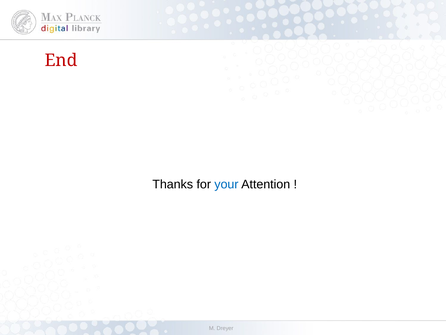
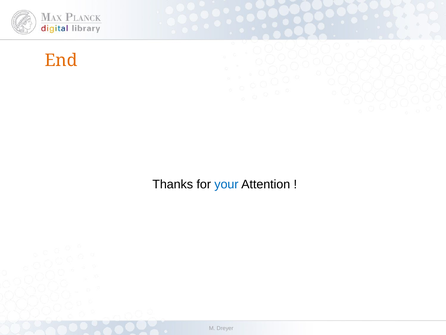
End colour: red -> orange
